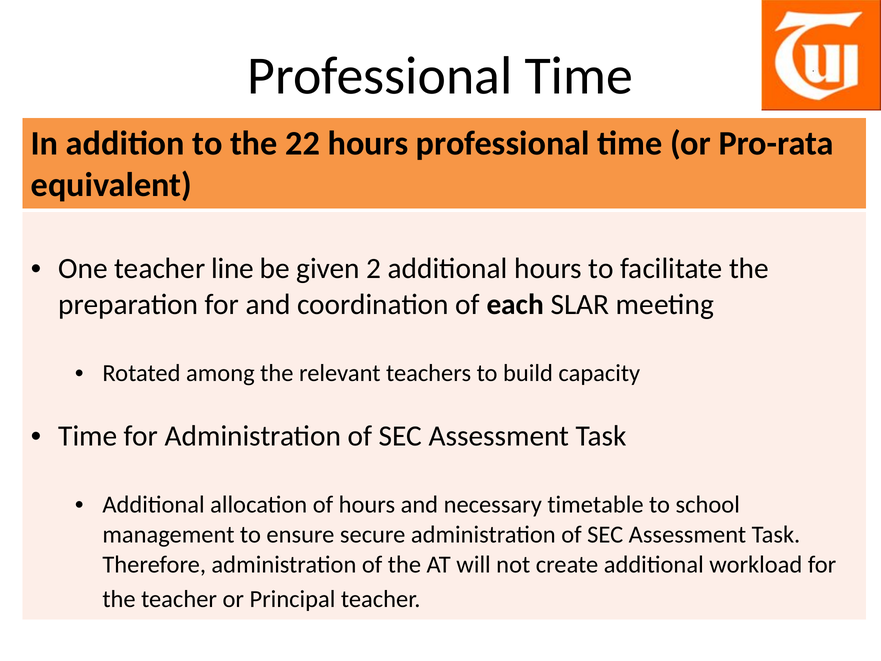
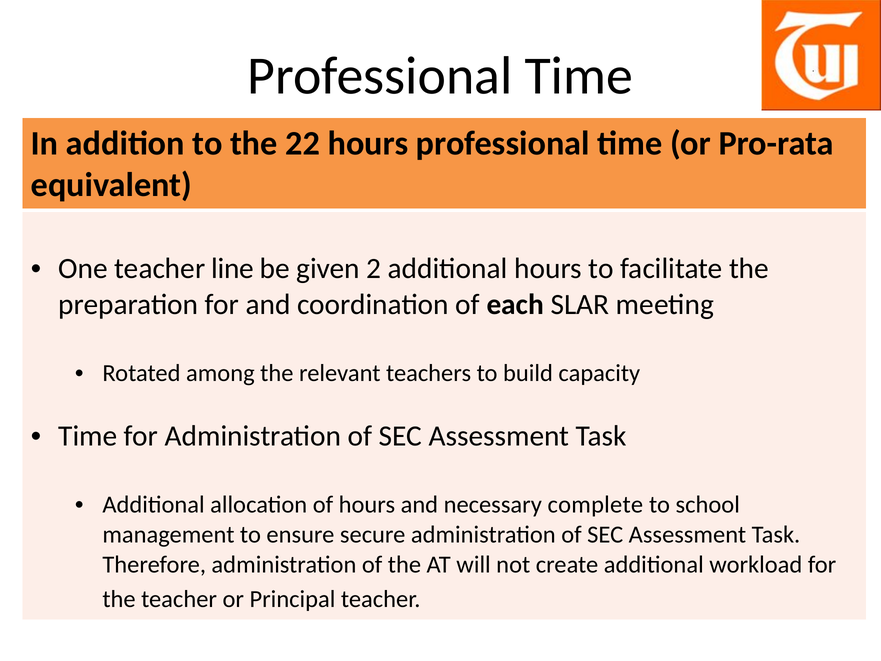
timetable: timetable -> complete
